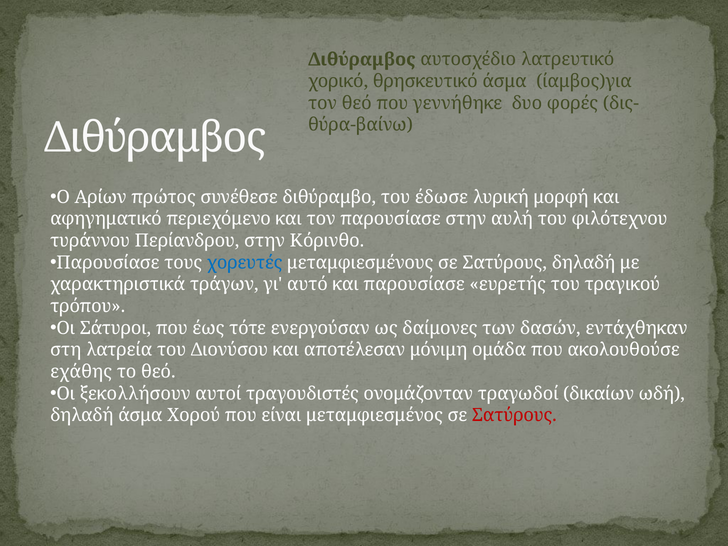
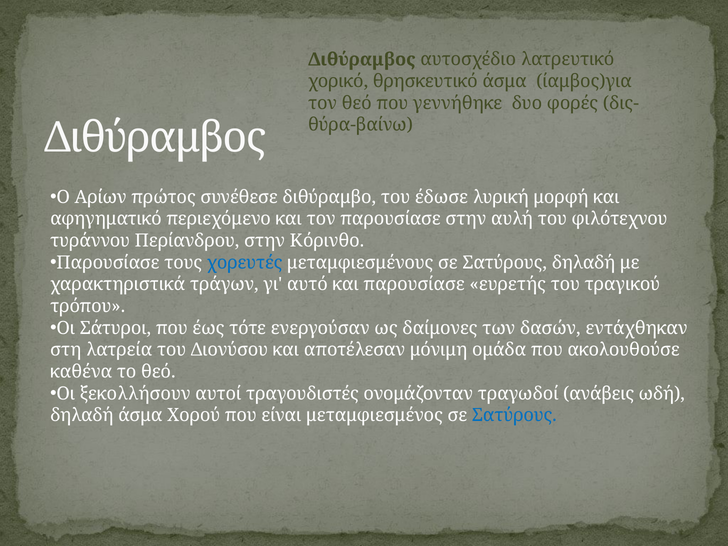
εχάθης: εχάθης -> καθένα
δικαίων: δικαίων -> ανάβεις
Σατύρους at (514, 415) colour: red -> blue
